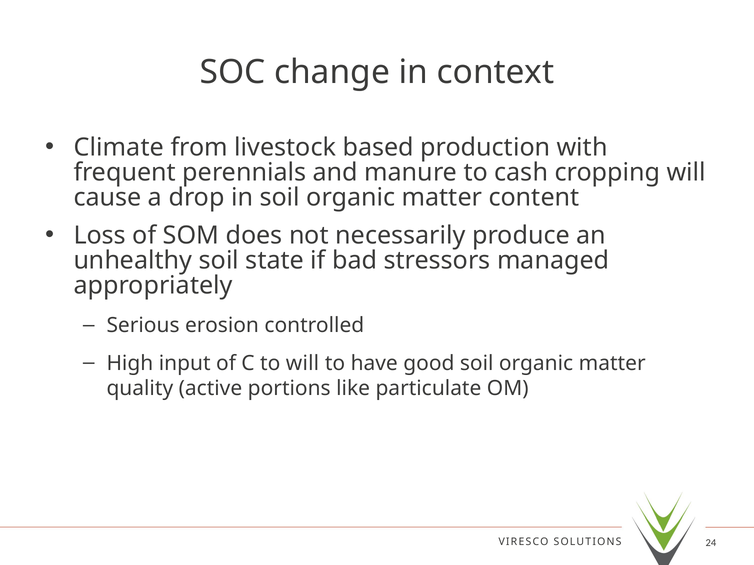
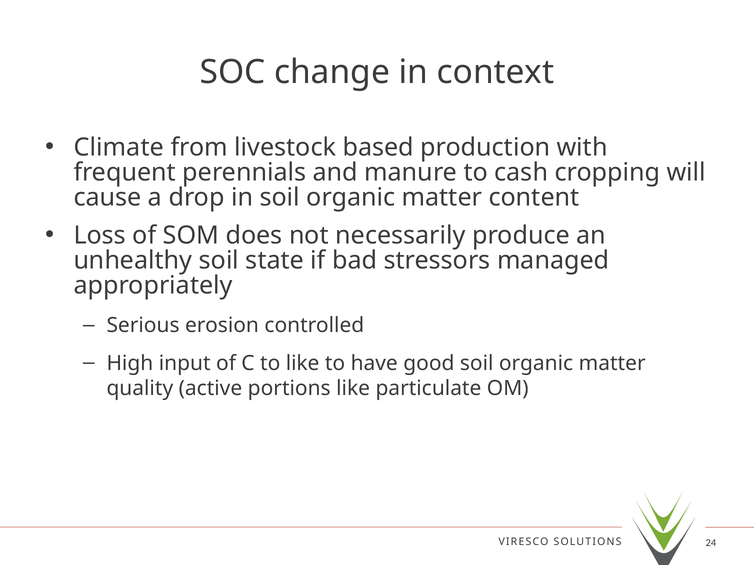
to will: will -> like
